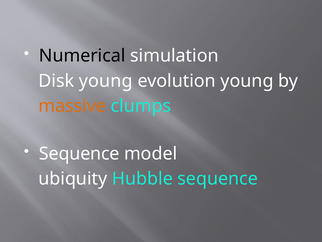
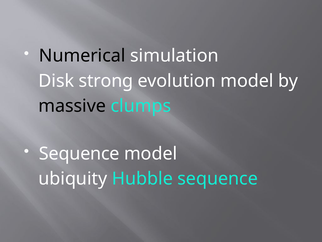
Disk young: young -> strong
evolution young: young -> model
massive colour: orange -> black
